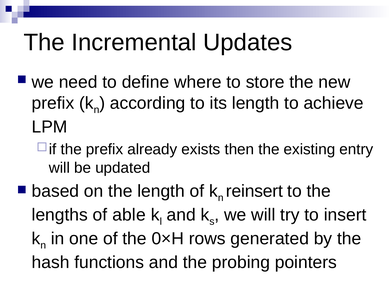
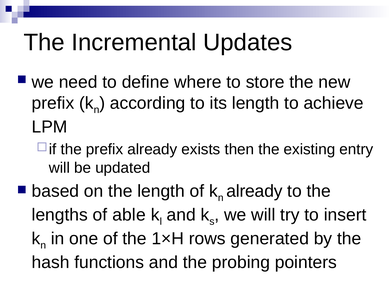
reinsert at (254, 191): reinsert -> already
0×H: 0×H -> 1×H
